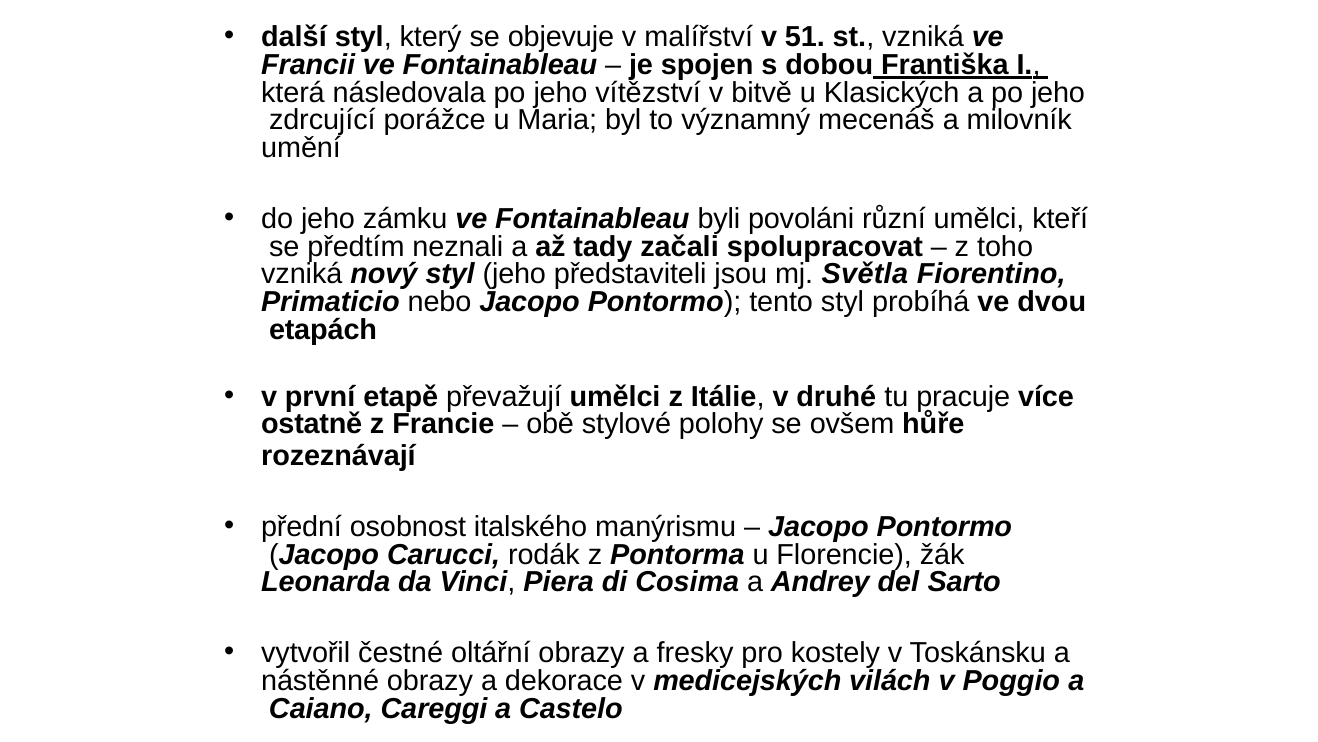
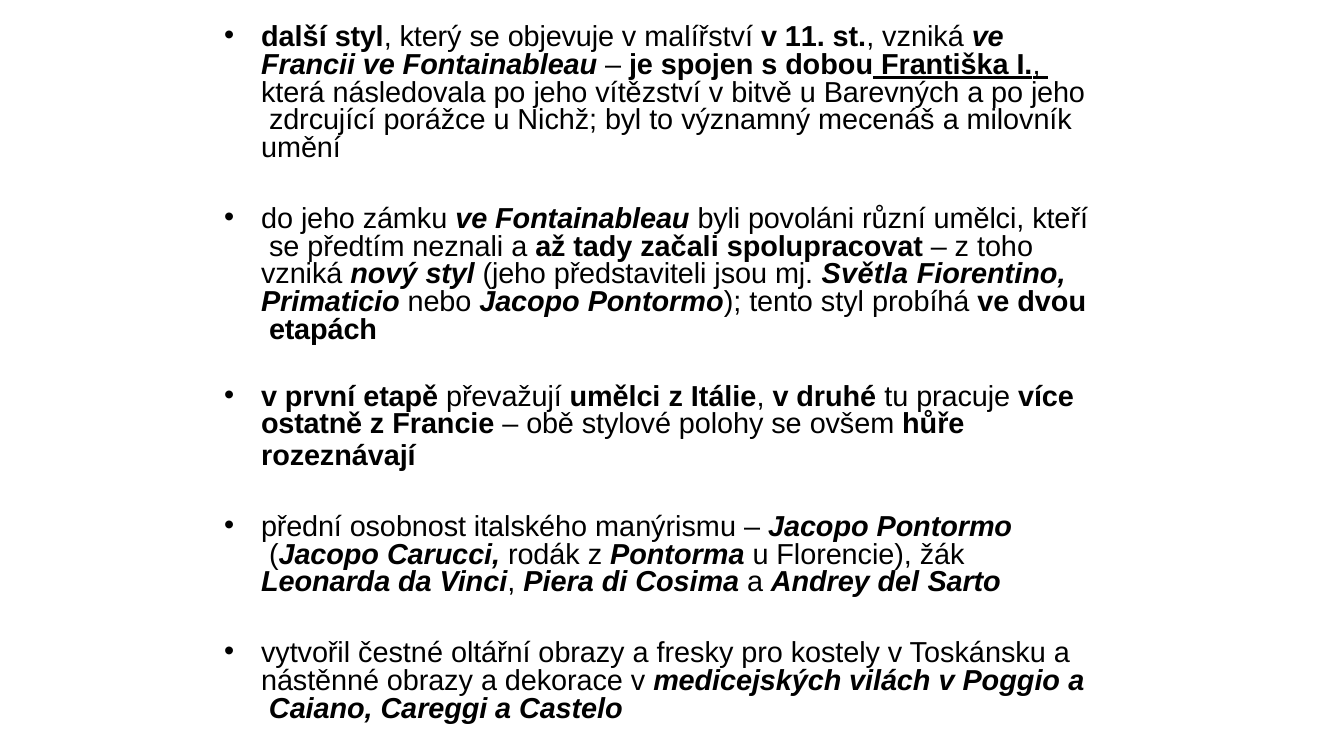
51: 51 -> 11
Klasických: Klasických -> Barevných
Maria: Maria -> Nichž
